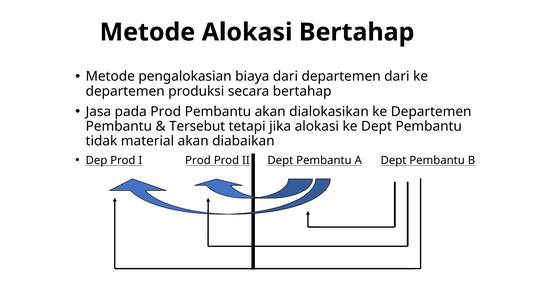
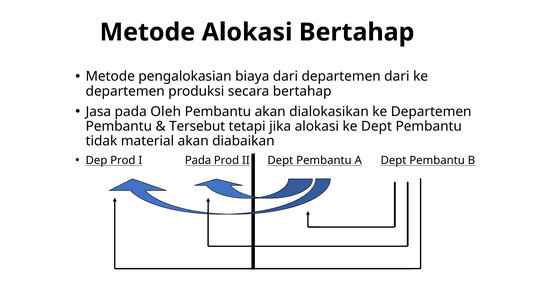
pada Prod: Prod -> Oleh
I Prod: Prod -> Pada
